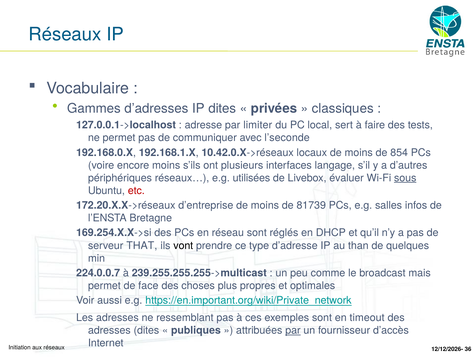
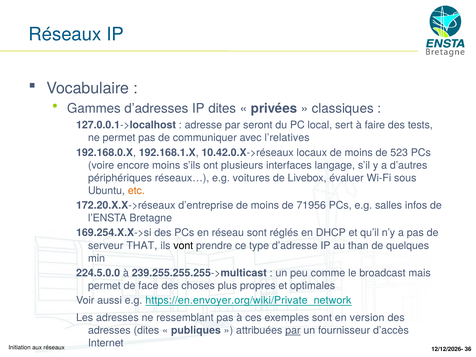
limiter: limiter -> seront
l’seconde: l’seconde -> l’relatives
854: 854 -> 523
utilisées: utilisées -> voitures
sous underline: present -> none
etc colour: red -> orange
81739: 81739 -> 71956
224.0.0.7: 224.0.0.7 -> 224.5.0.0
https://en.important.org/wiki/Private_network: https://en.important.org/wiki/Private_network -> https://en.envoyer.org/wiki/Private_network
timeout: timeout -> version
